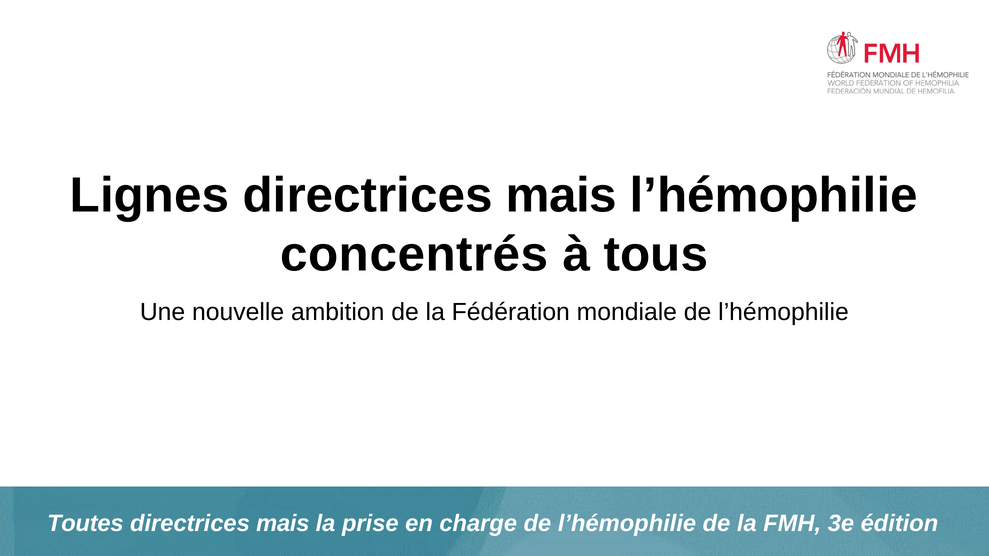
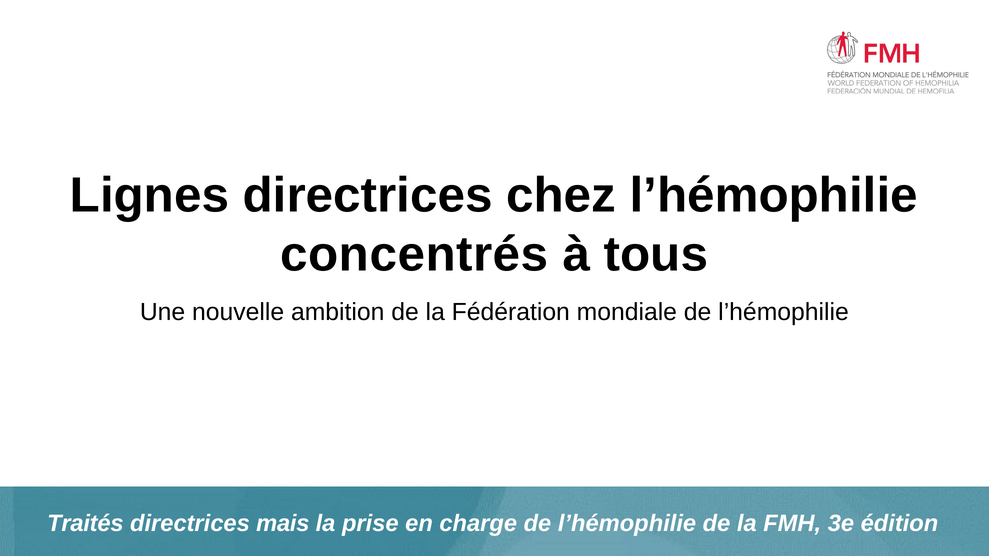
Lignes directrices mais: mais -> chez
Toutes: Toutes -> Traités
